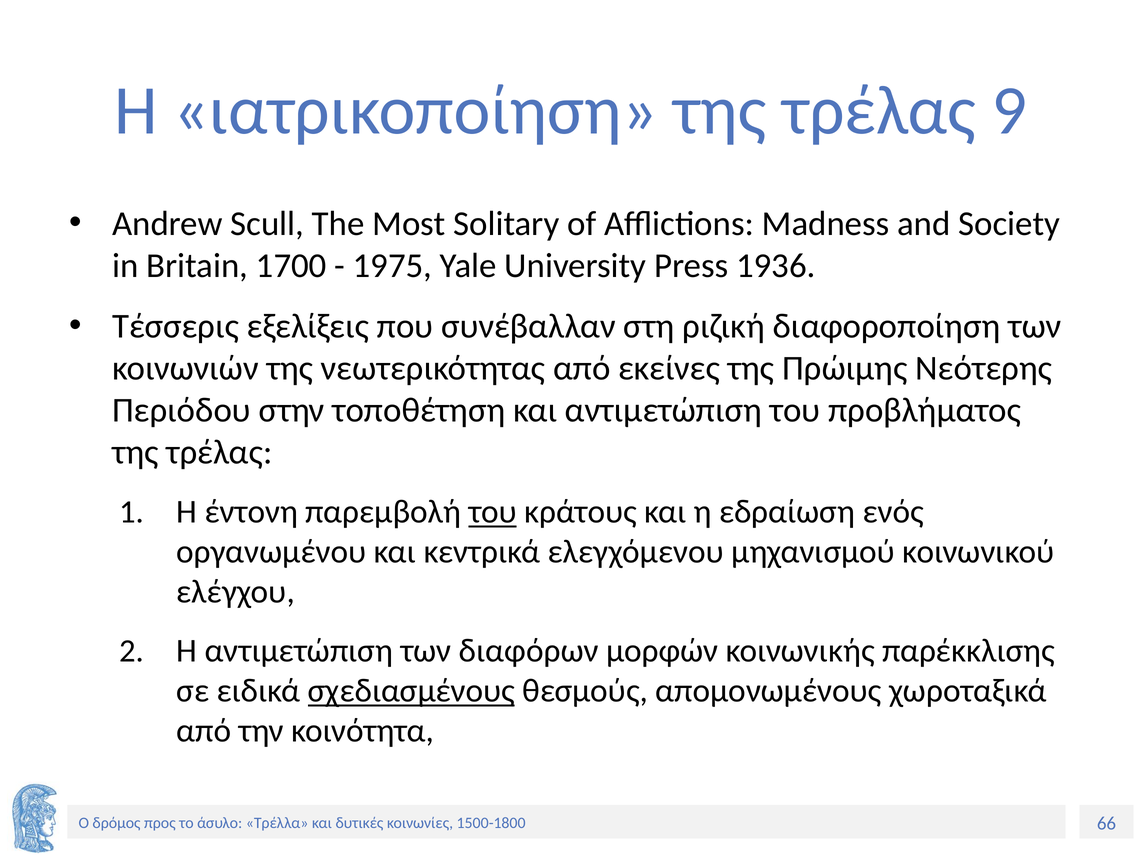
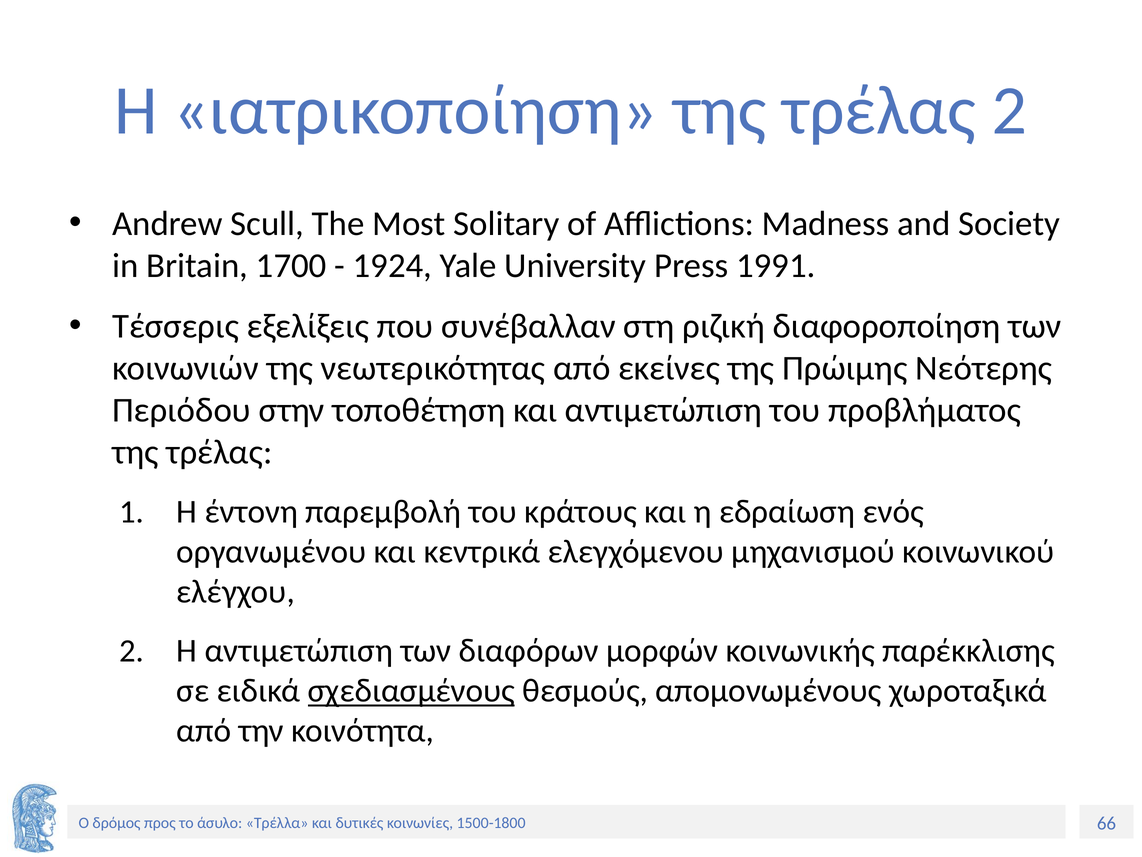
τρέλας 9: 9 -> 2
1975: 1975 -> 1924
1936: 1936 -> 1991
του at (493, 512) underline: present -> none
